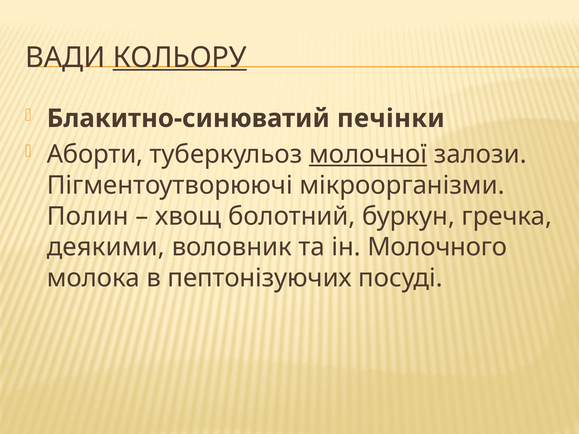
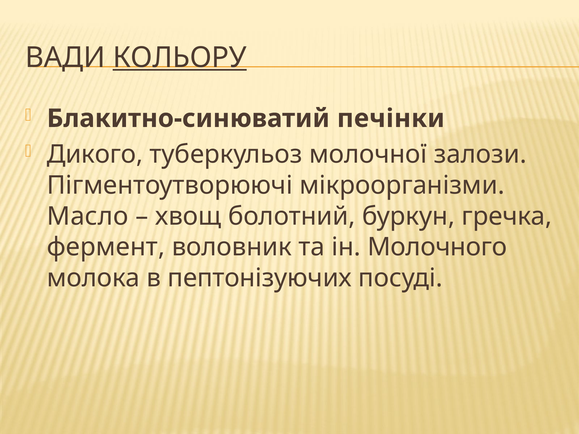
Аборти: Аборти -> Дикого
молочної underline: present -> none
Полин: Полин -> Масло
деякими: деякими -> фермент
